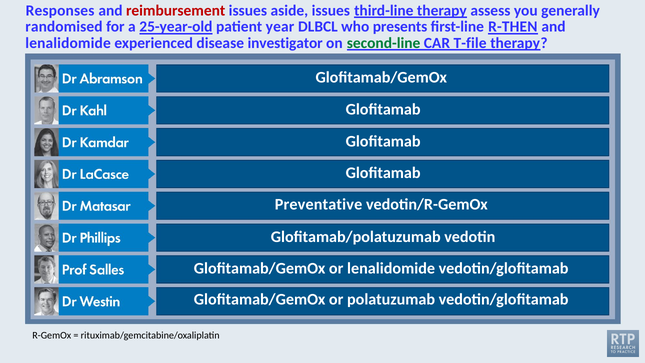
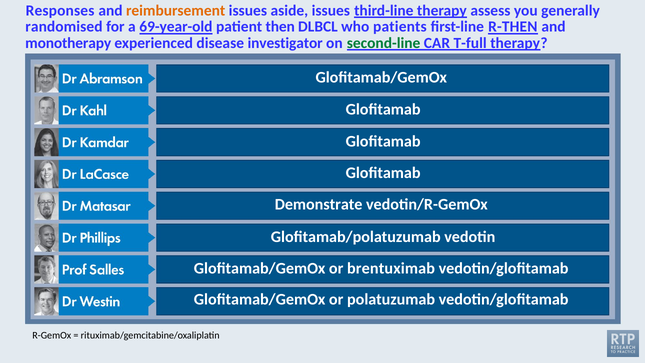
reimbursement colour: red -> orange
25-year-old: 25-year-old -> 69-year-old
year: year -> then
presents: presents -> patients
lenalidomide at (68, 43): lenalidomide -> monotherapy
T-file: T-file -> T-full
Preventative: Preventative -> Demonstrate
or lenalidomide: lenalidomide -> brentuximab
